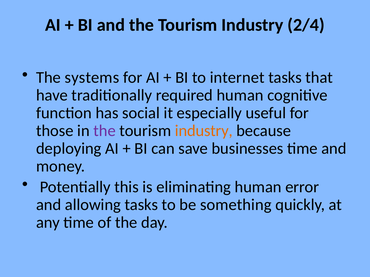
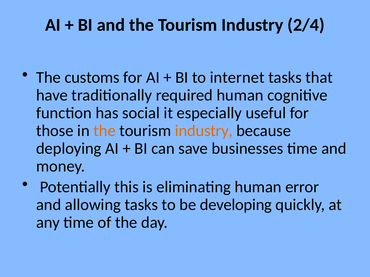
systems: systems -> customs
the at (105, 131) colour: purple -> orange
something: something -> developing
